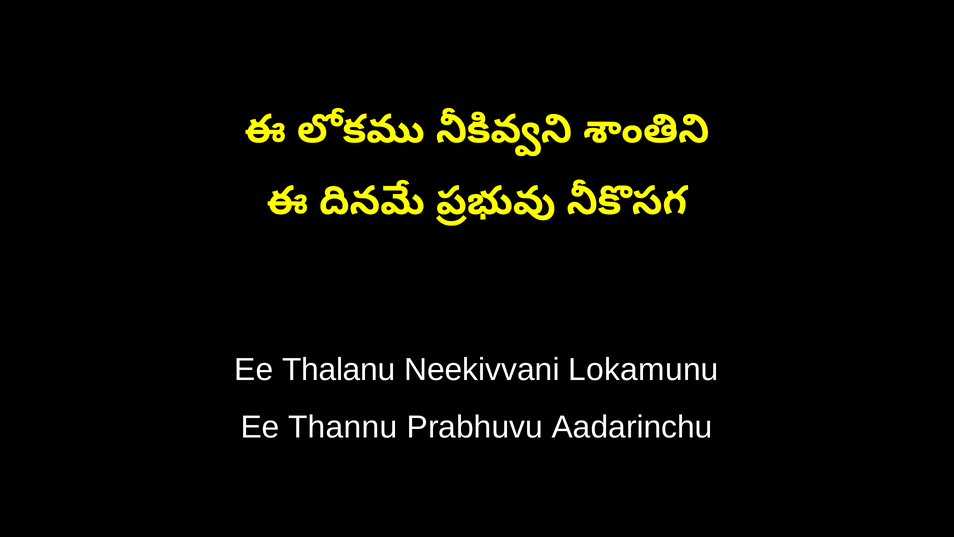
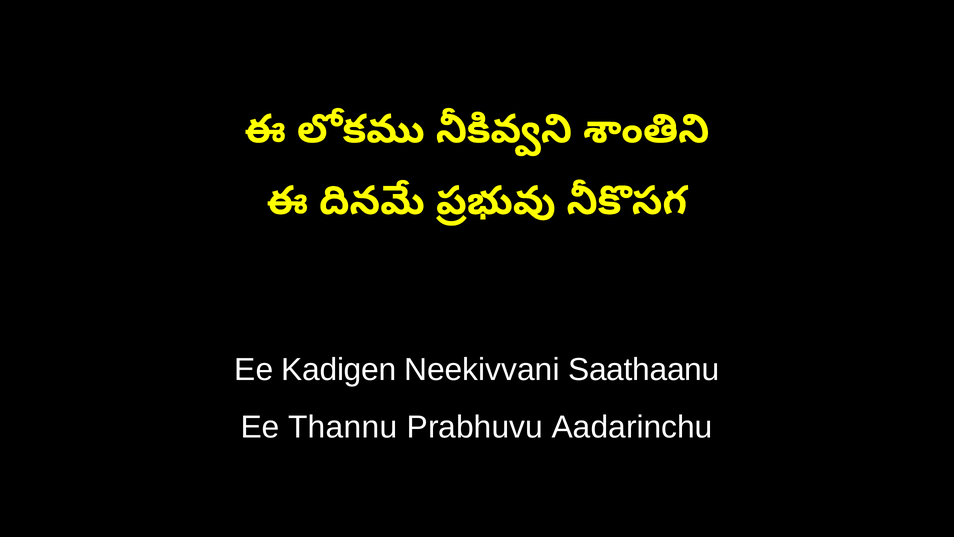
Thalanu: Thalanu -> Kadigen
Lokamunu: Lokamunu -> Saathaanu
